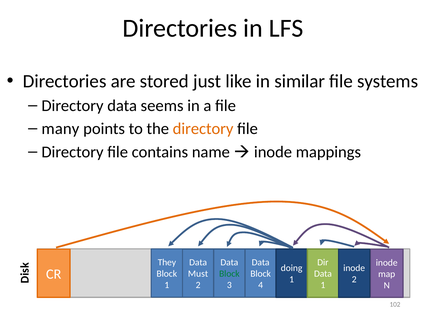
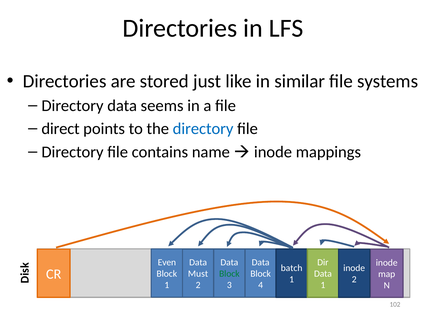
many: many -> direct
directory at (203, 129) colour: orange -> blue
They: They -> Even
doing: doing -> batch
